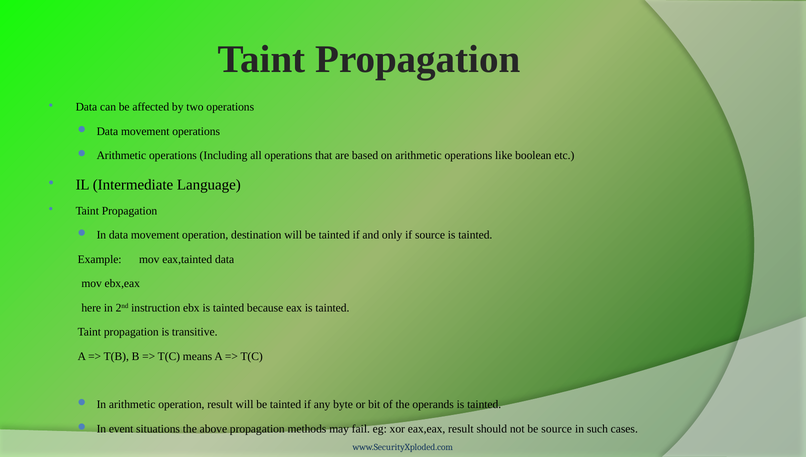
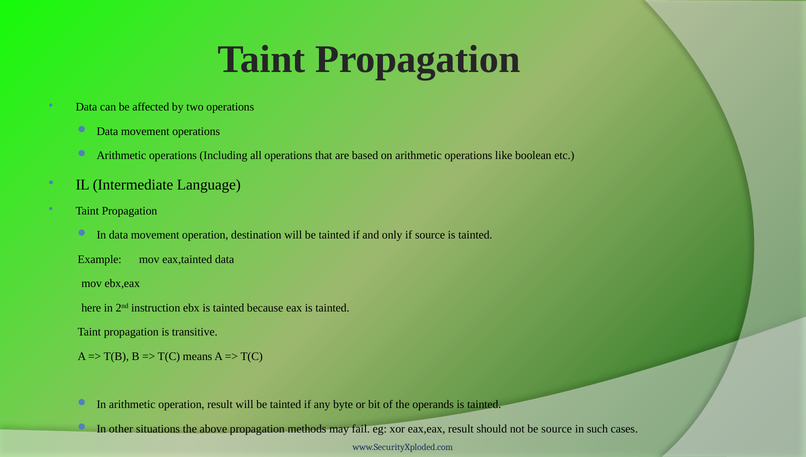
event: event -> other
